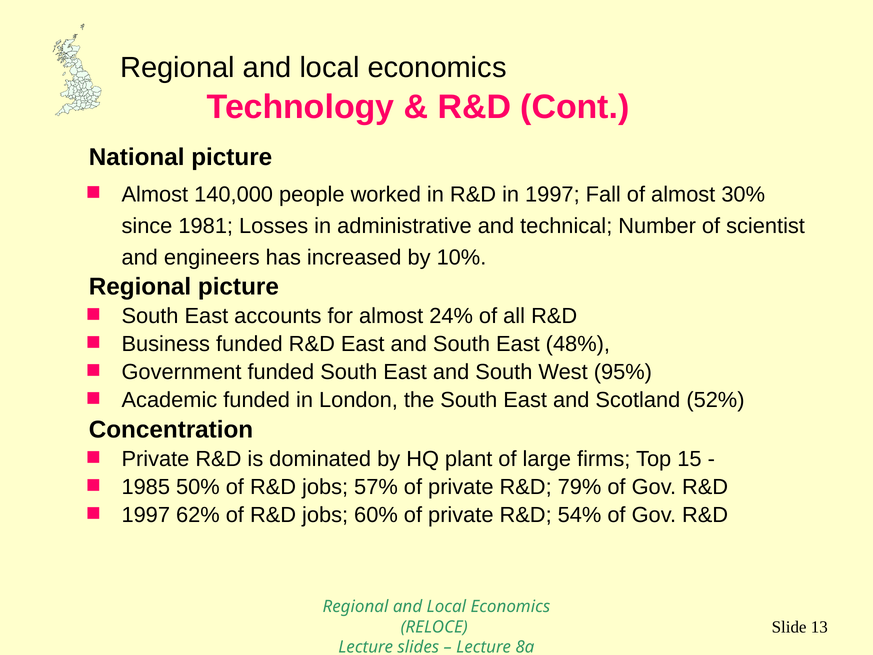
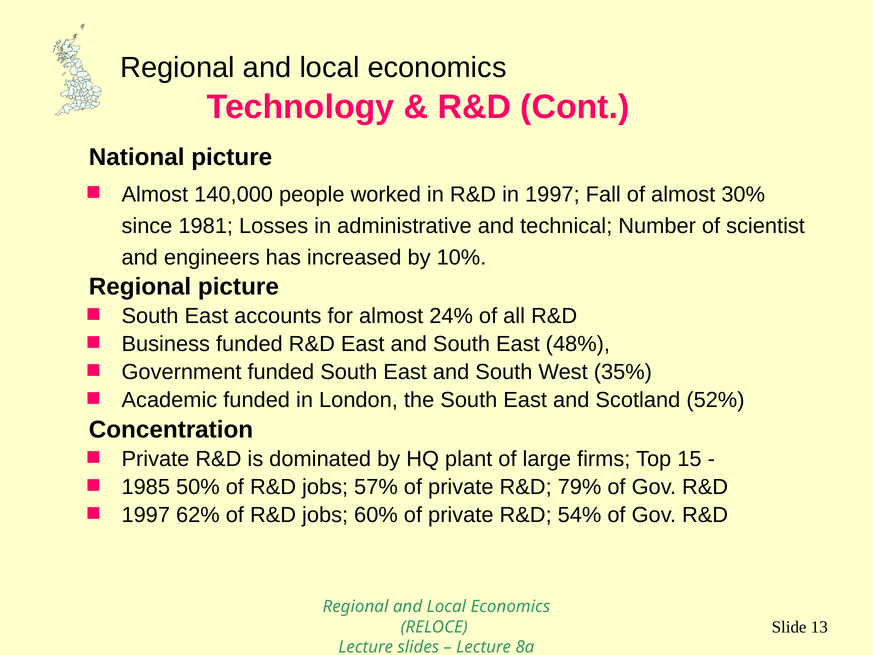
95%: 95% -> 35%
